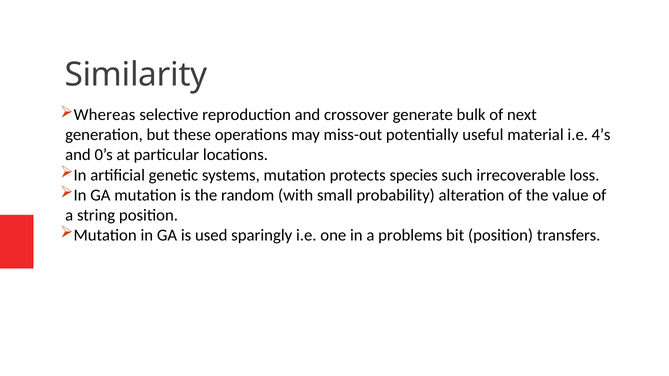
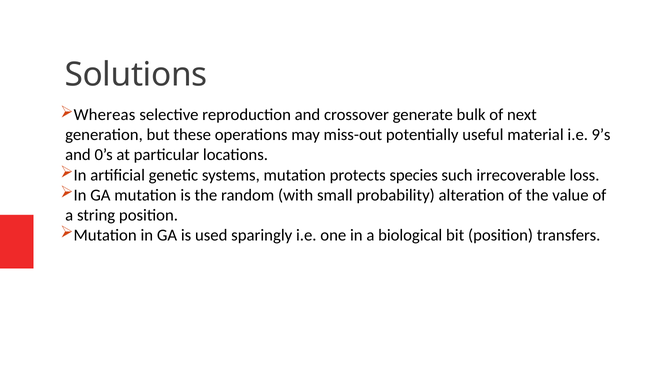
Similarity: Similarity -> Solutions
4’s: 4’s -> 9’s
problems: problems -> biological
